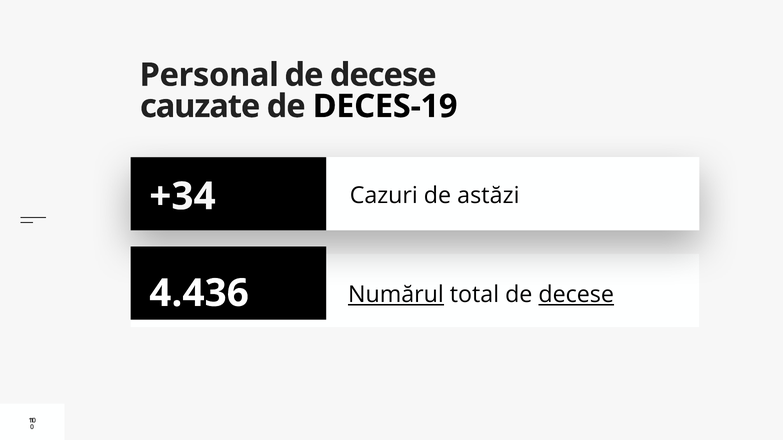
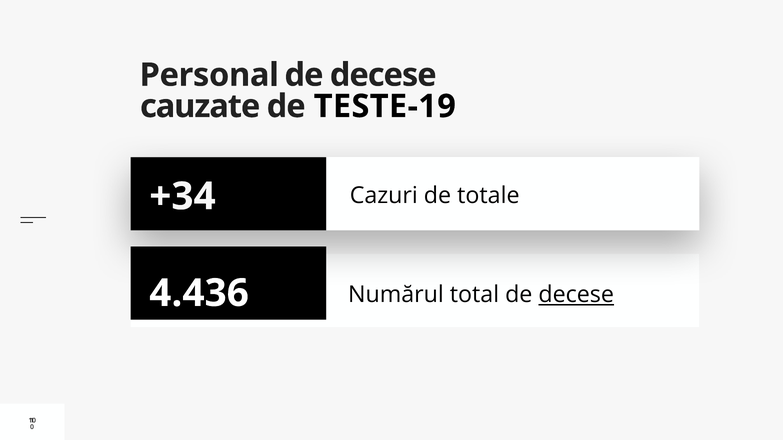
DECES-19: DECES-19 -> TESTE-19
astăzi: astăzi -> totale
Numărul underline: present -> none
